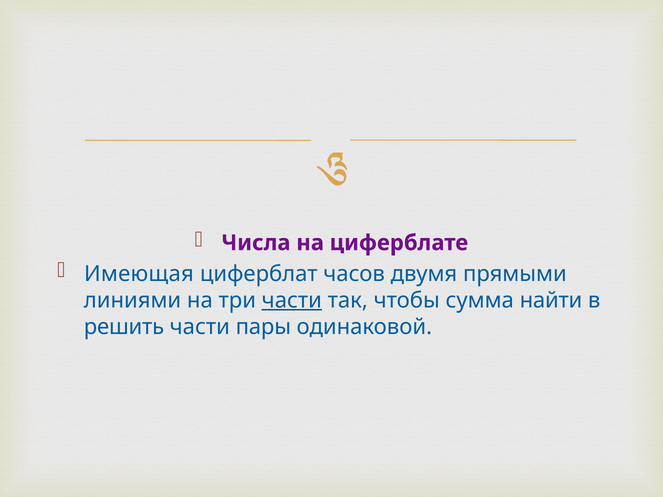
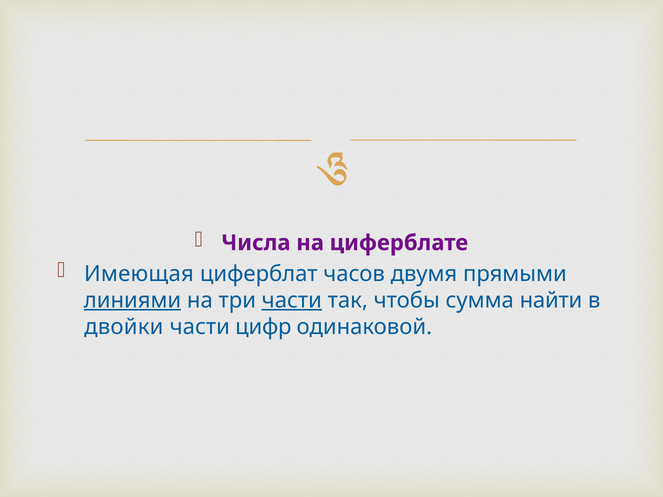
линиями underline: none -> present
решить: решить -> двойки
пары: пары -> цифр
